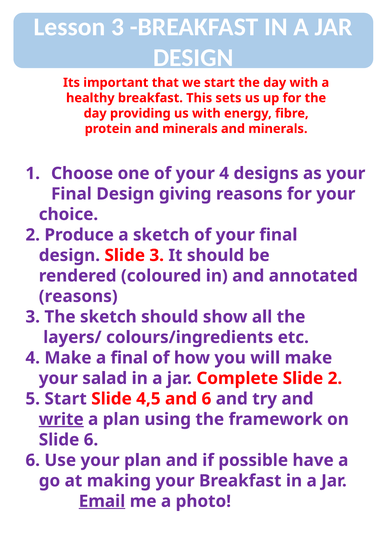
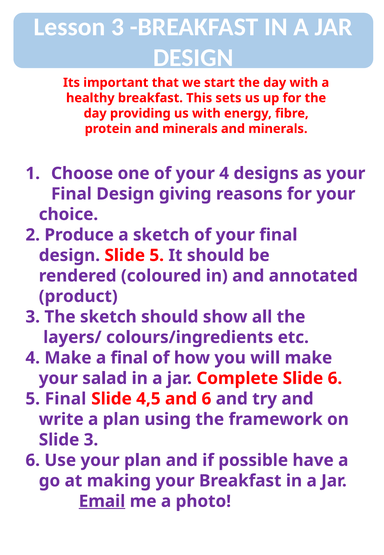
Slide 3: 3 -> 5
reasons at (78, 296): reasons -> product
Slide 2: 2 -> 6
5 Start: Start -> Final
write underline: present -> none
Slide 6: 6 -> 3
